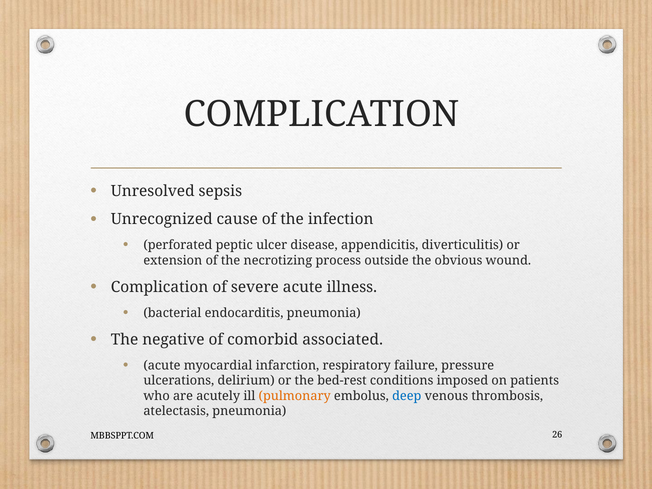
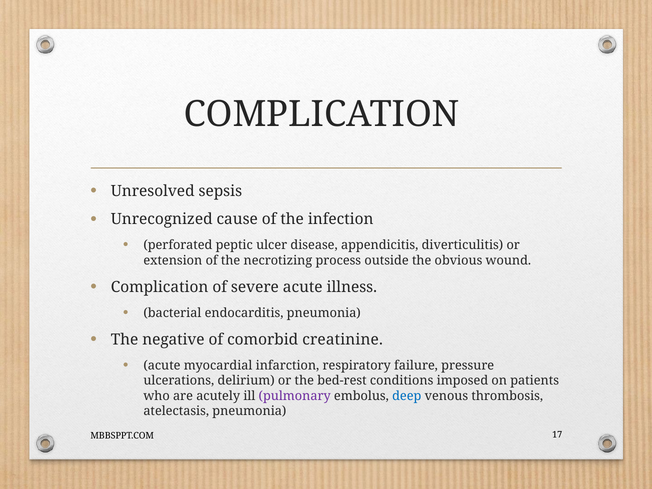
associated: associated -> creatinine
pulmonary colour: orange -> purple
26: 26 -> 17
